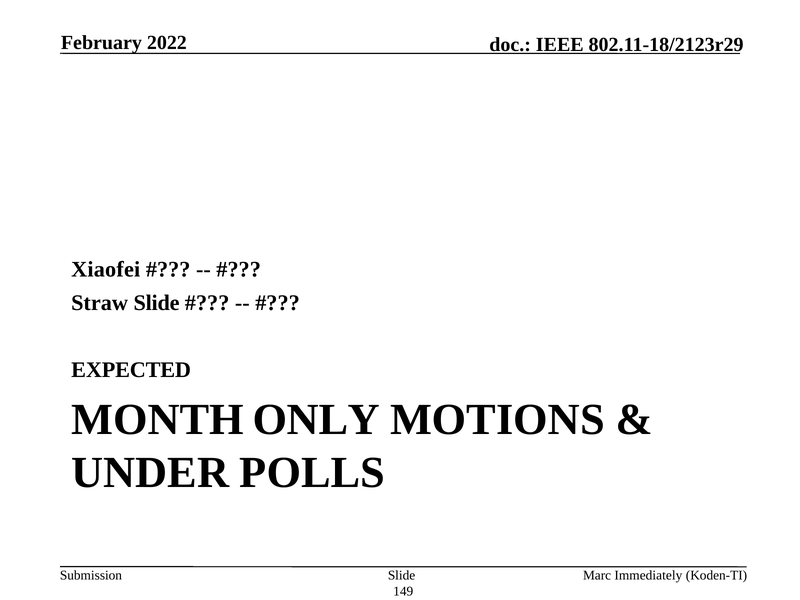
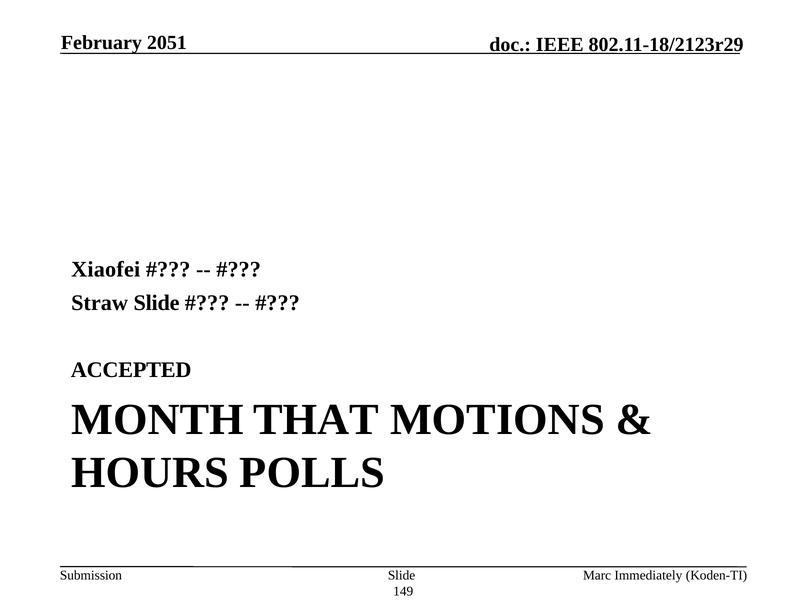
2022: 2022 -> 2051
EXPECTED: EXPECTED -> ACCEPTED
ONLY: ONLY -> THAT
UNDER: UNDER -> HOURS
